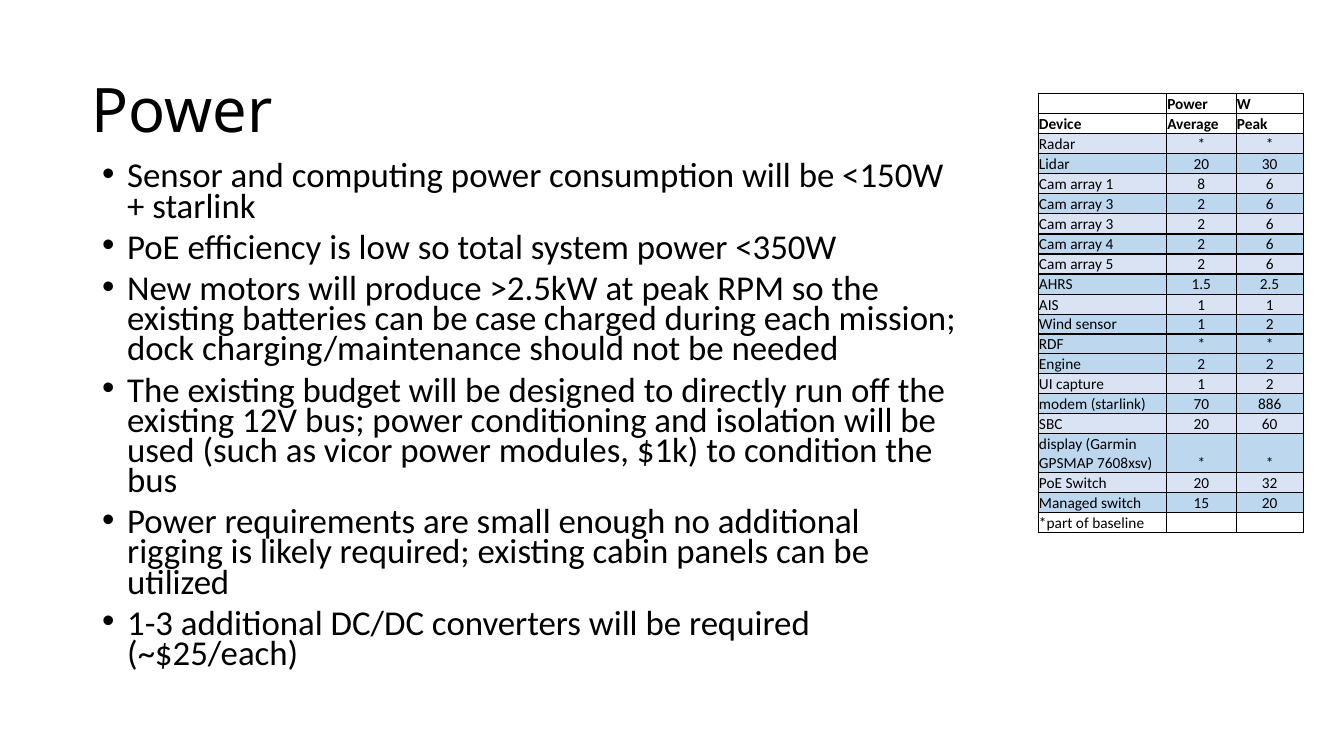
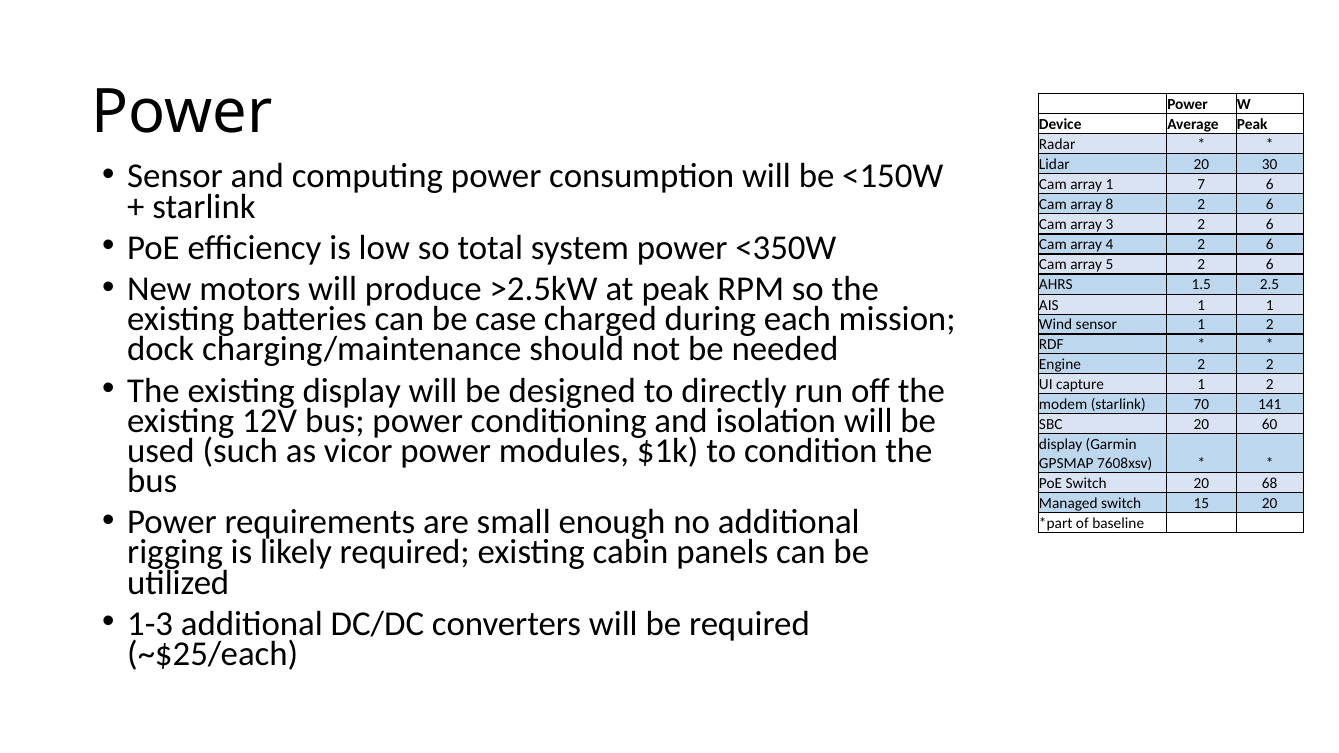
8: 8 -> 7
3 at (1109, 205): 3 -> 8
existing budget: budget -> display
886: 886 -> 141
32: 32 -> 68
